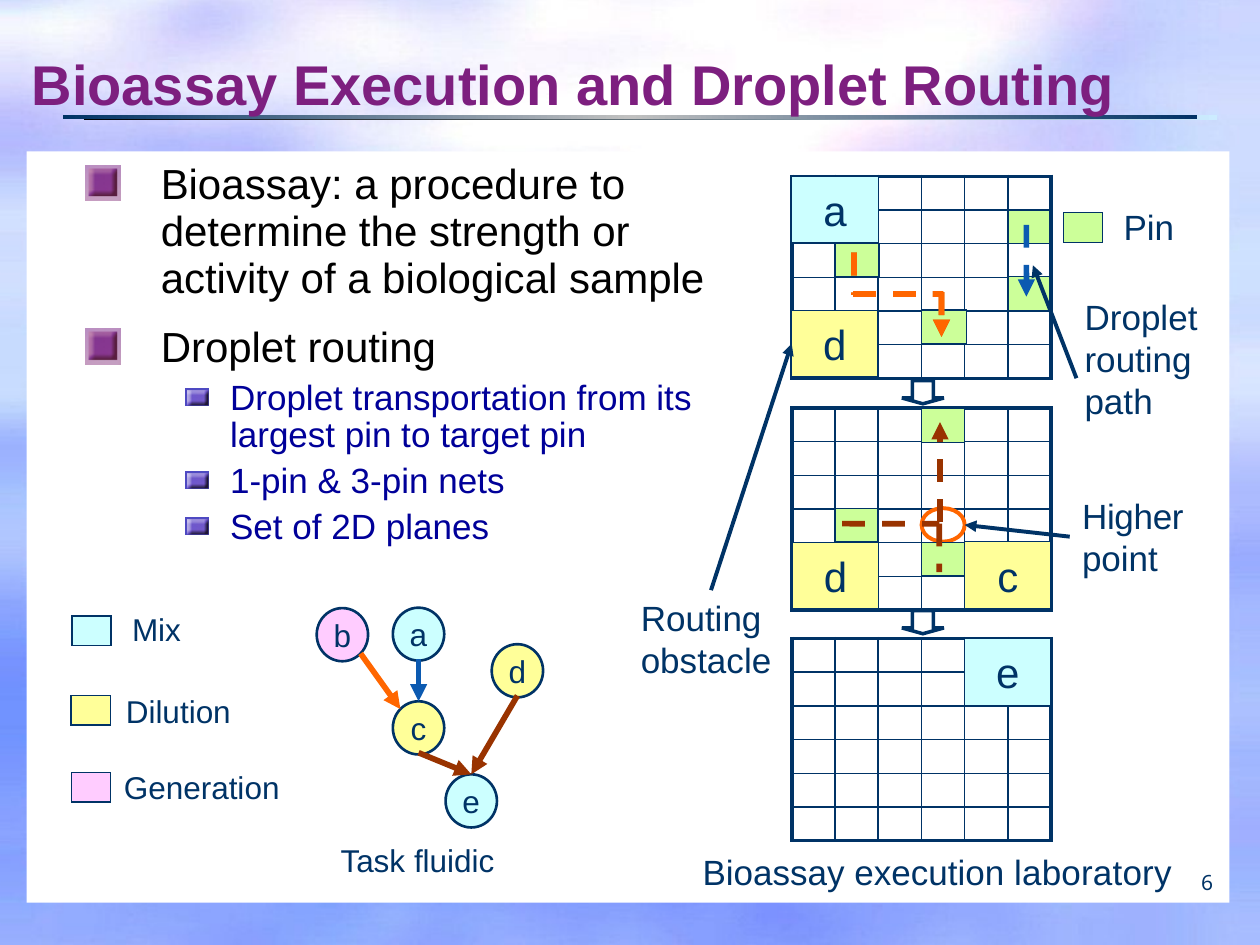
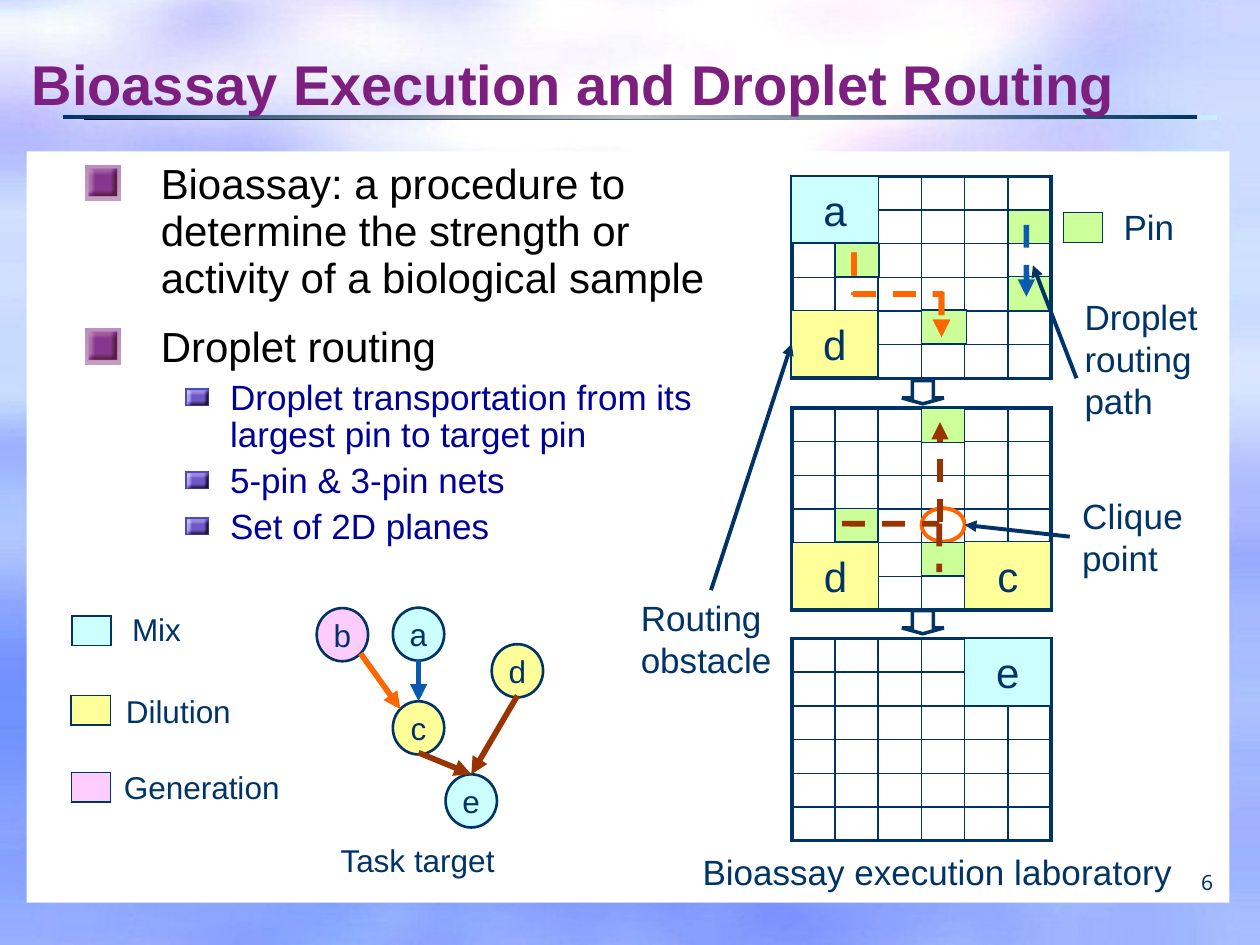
1-pin: 1-pin -> 5-pin
Higher: Higher -> Clique
Task fluidic: fluidic -> target
